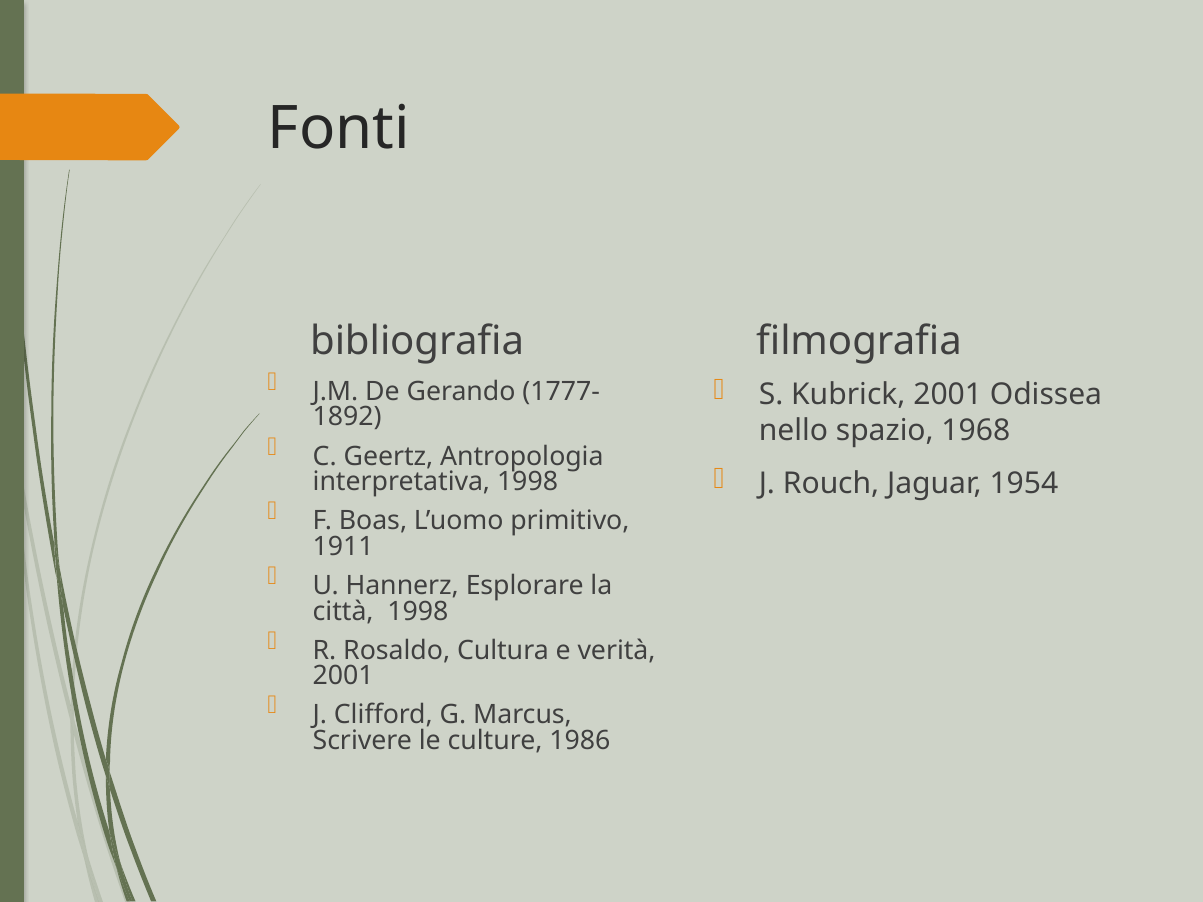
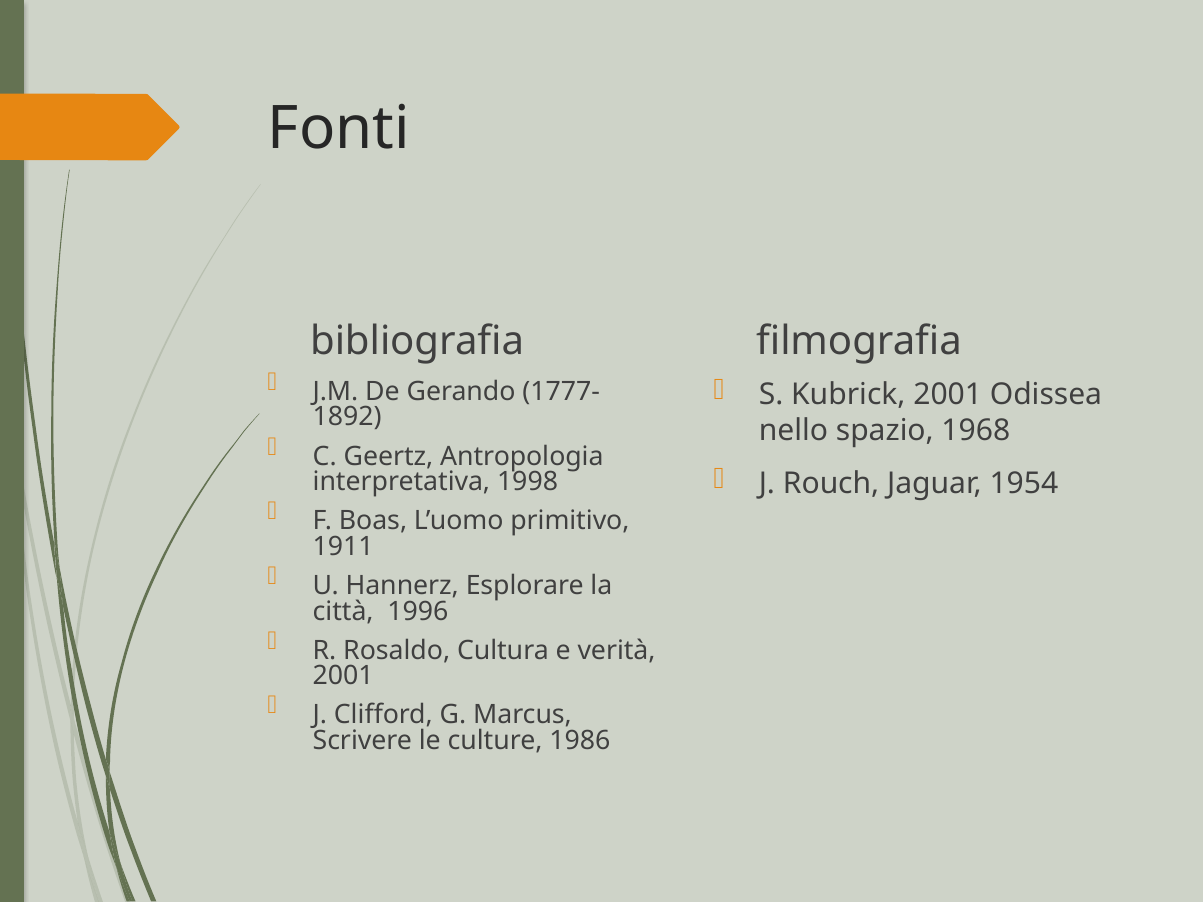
città 1998: 1998 -> 1996
